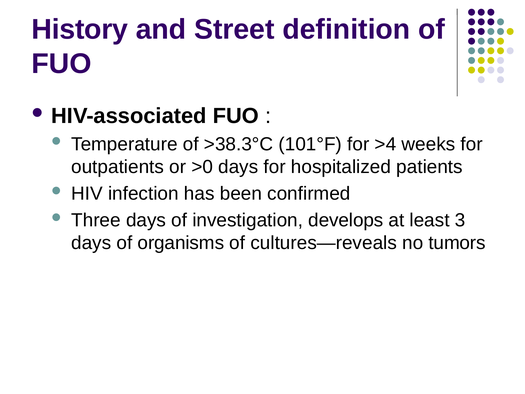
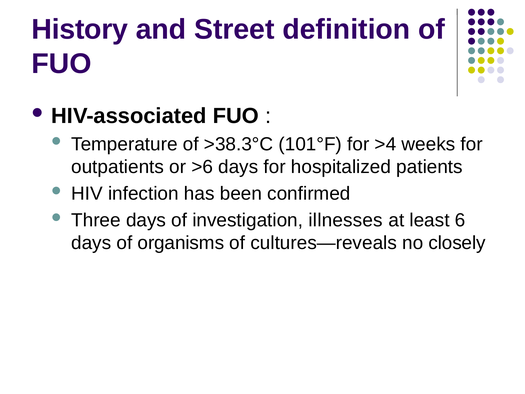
>0: >0 -> >6
develops: develops -> illnesses
3: 3 -> 6
tumors: tumors -> closely
